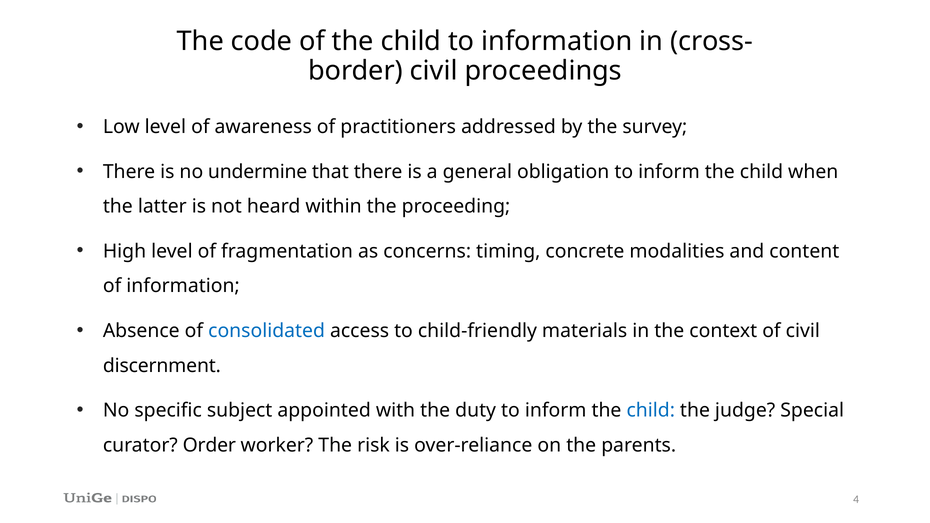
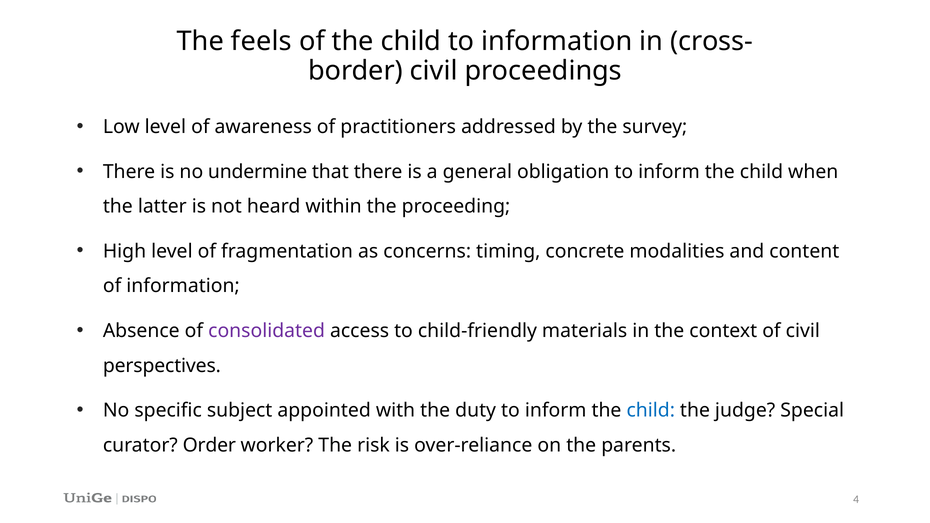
code: code -> feels
consolidated colour: blue -> purple
discernment: discernment -> perspectives
